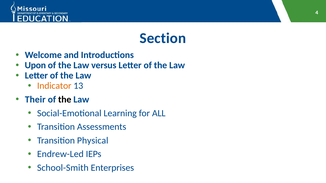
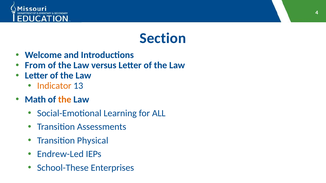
Upon: Upon -> From
Their: Their -> Math
the at (65, 100) colour: black -> orange
School-Smith: School-Smith -> School-These
